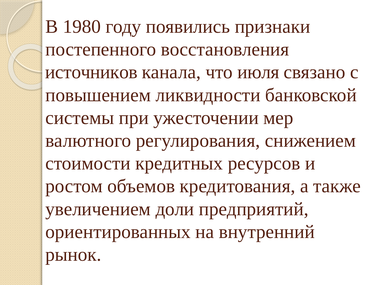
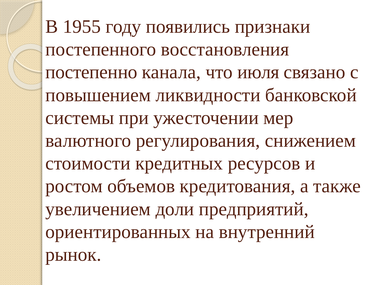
1980: 1980 -> 1955
источников: источников -> постепенно
